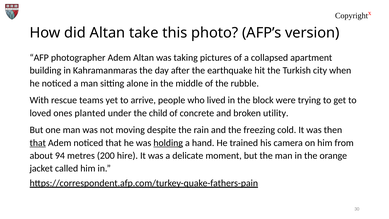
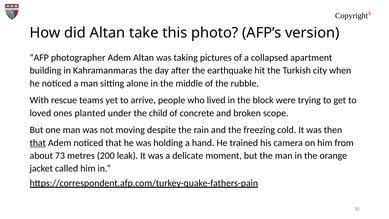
utility: utility -> scope
holding underline: present -> none
94: 94 -> 73
hire: hire -> leak
